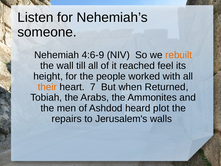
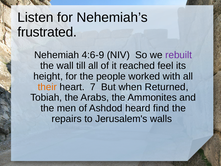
someone: someone -> frustrated
rebuilt colour: orange -> purple
plot: plot -> find
